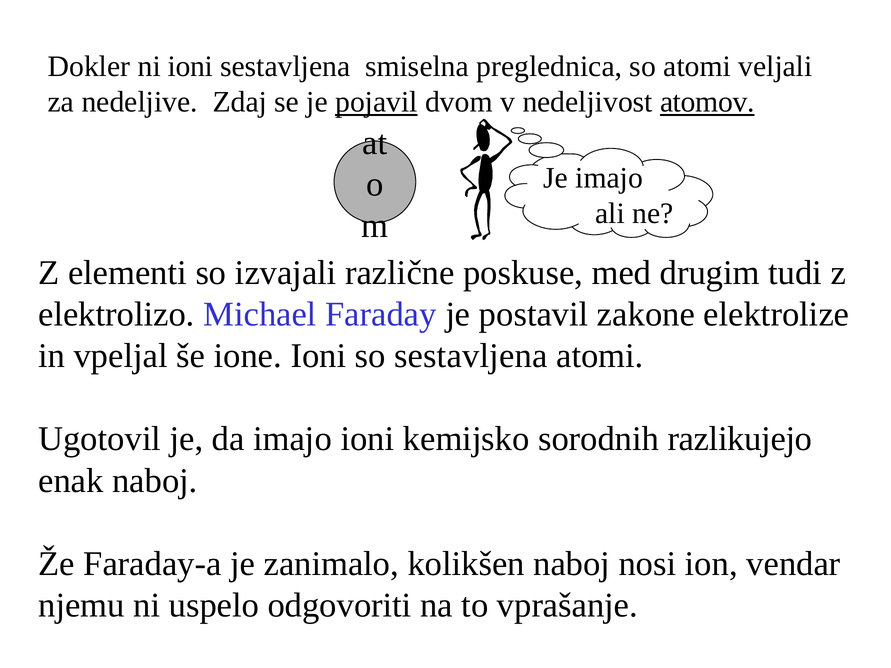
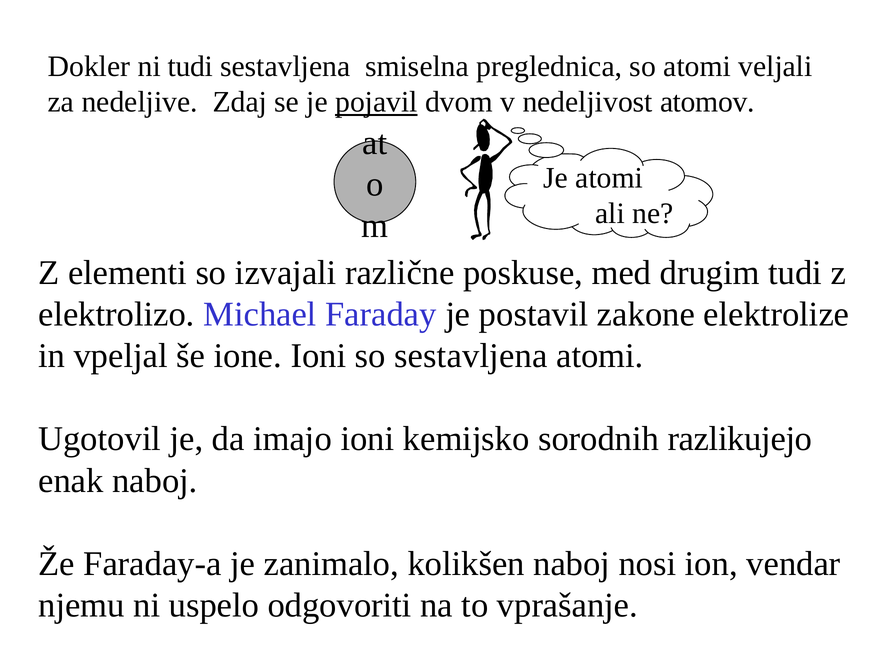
ni ioni: ioni -> tudi
atomov underline: present -> none
Je imajo: imajo -> atomi
